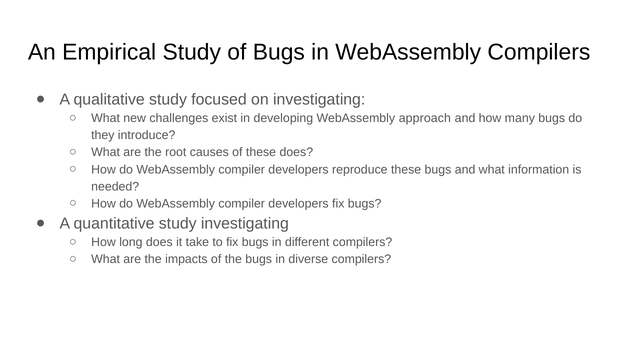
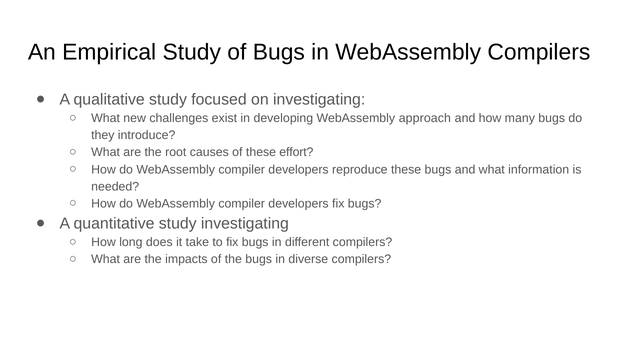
these does: does -> effort
